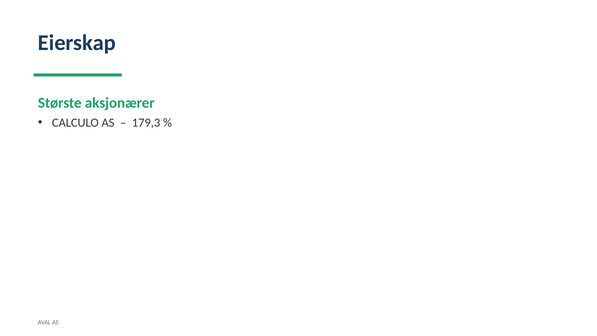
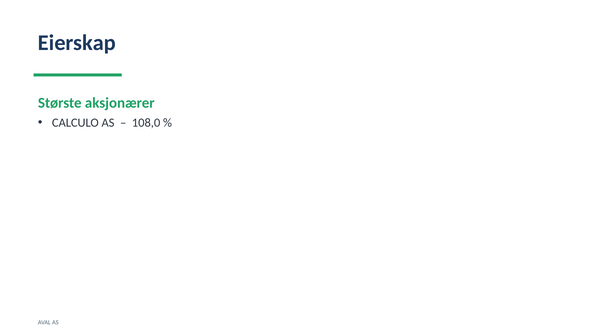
179,3: 179,3 -> 108,0
